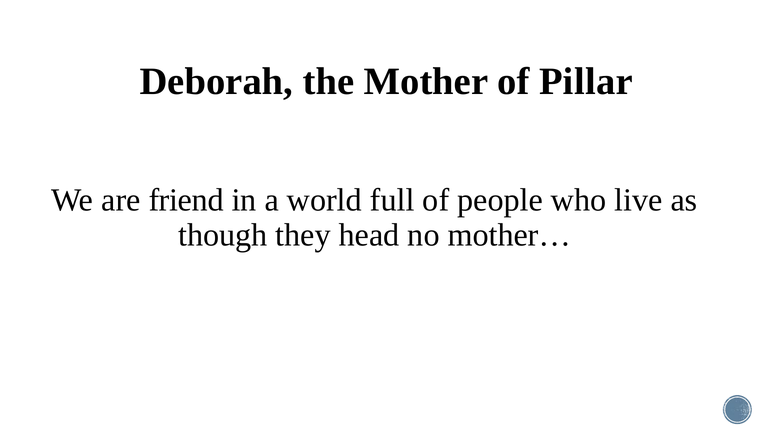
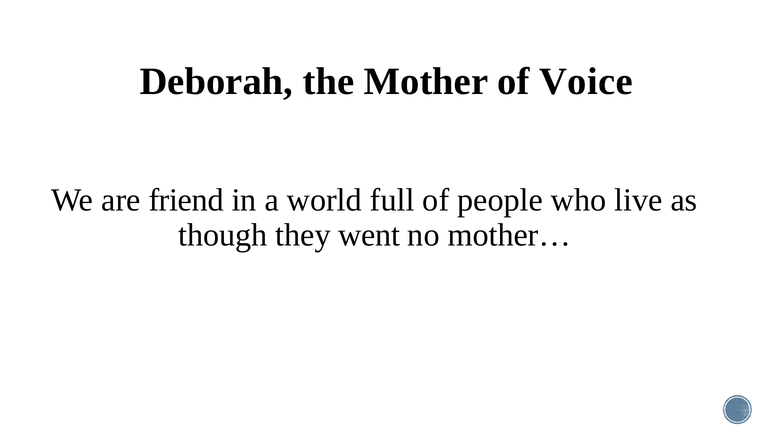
Pillar: Pillar -> Voice
head: head -> went
